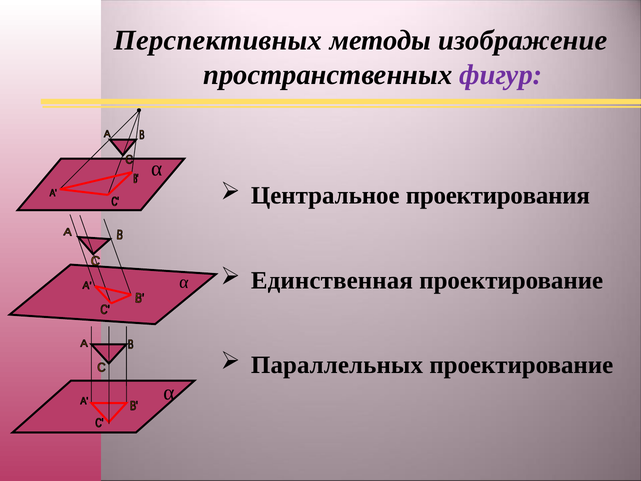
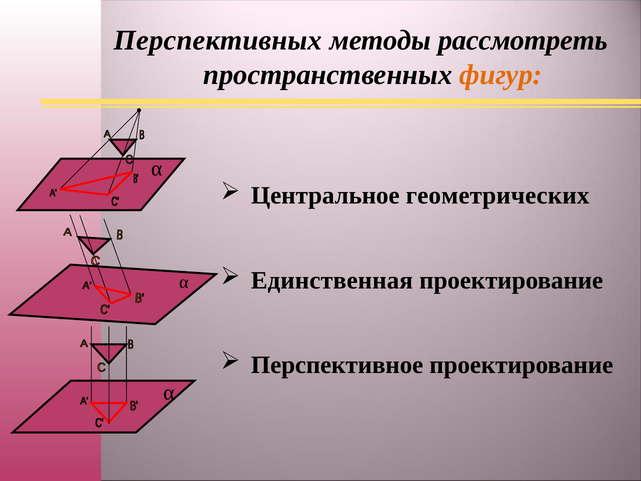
изображение: изображение -> рассмотреть
фигур colour: purple -> orange
проектирования: проектирования -> геометрических
Параллельных: Параллельных -> Перспективное
